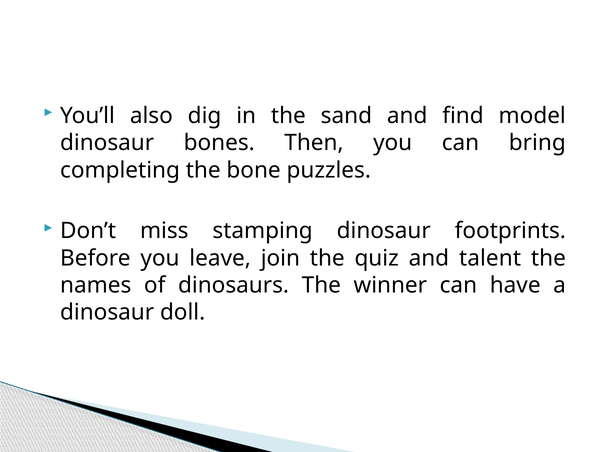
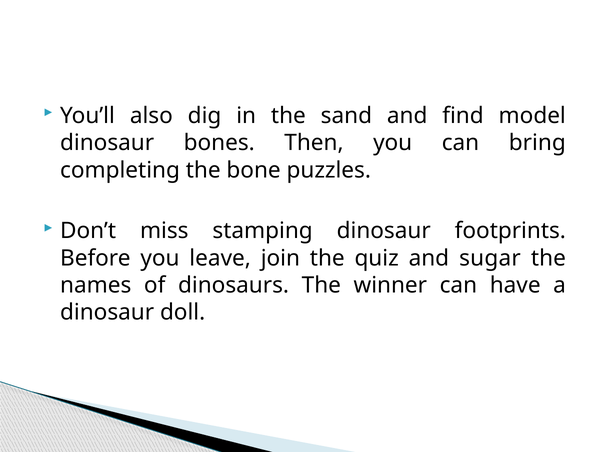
talent: talent -> sugar
